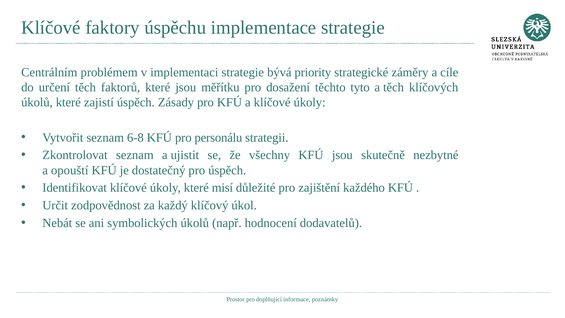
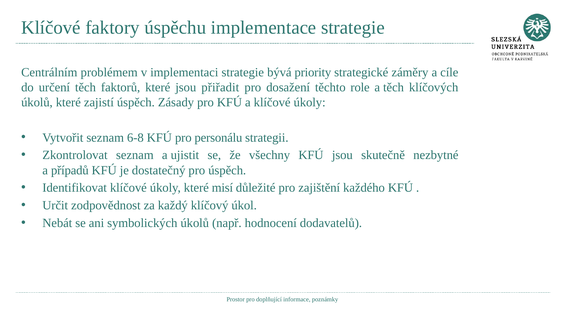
měřítku: měřítku -> přiřadit
tyto: tyto -> role
opouští: opouští -> případů
